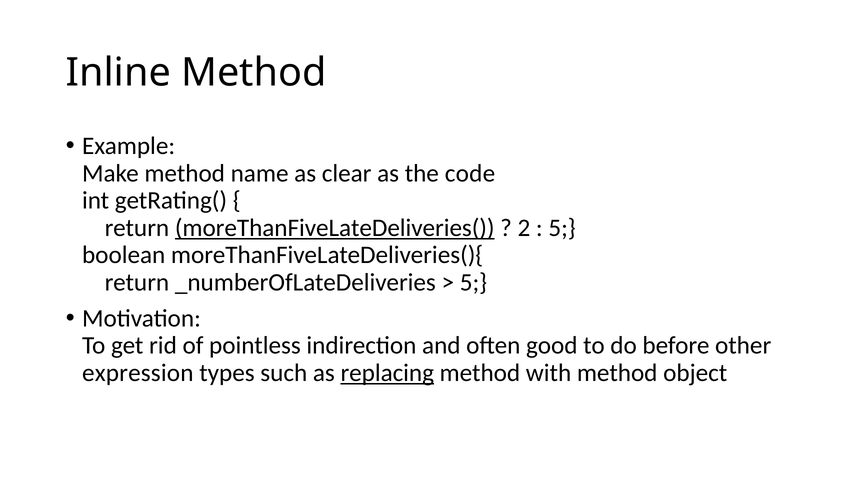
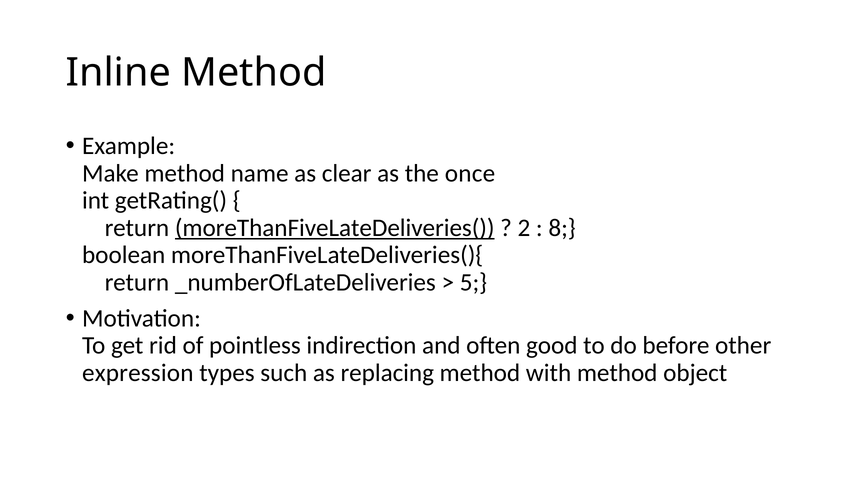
code: code -> once
5 at (562, 228): 5 -> 8
replacing underline: present -> none
